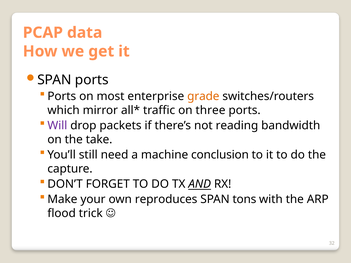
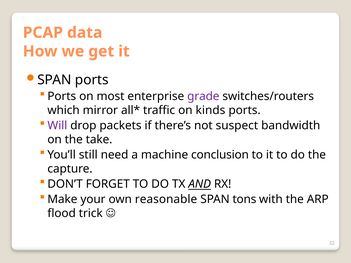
grade colour: orange -> purple
three: three -> kinds
reading: reading -> suspect
reproduces: reproduces -> reasonable
